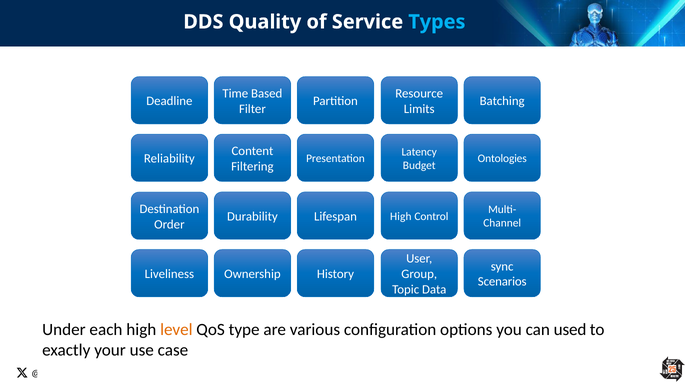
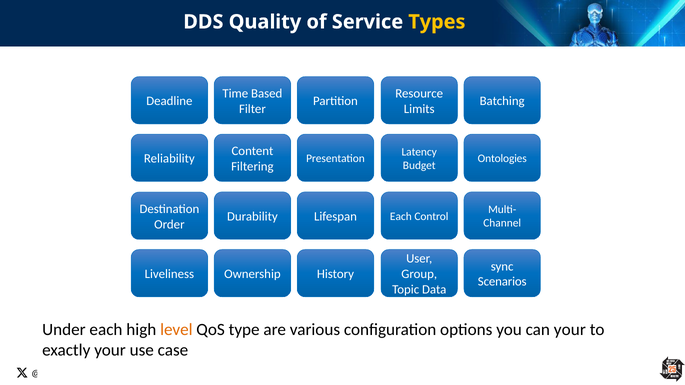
Types colour: light blue -> yellow
High at (401, 216): High -> Each
can used: used -> your
